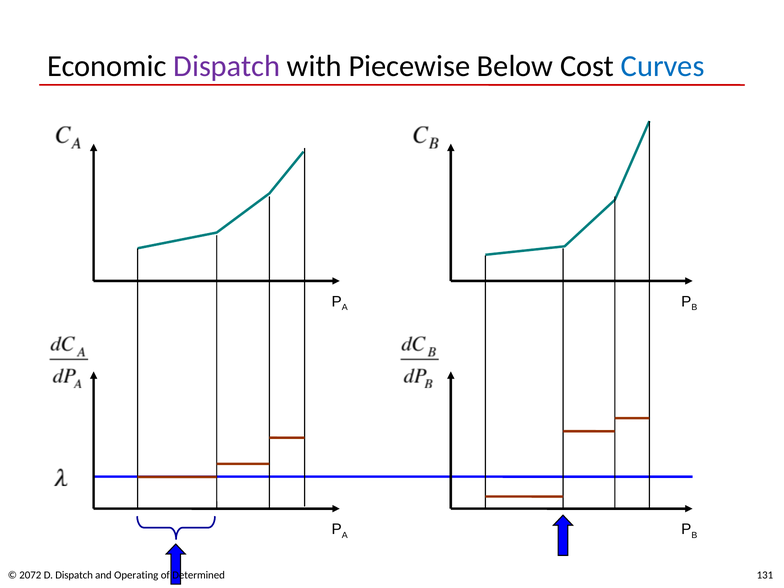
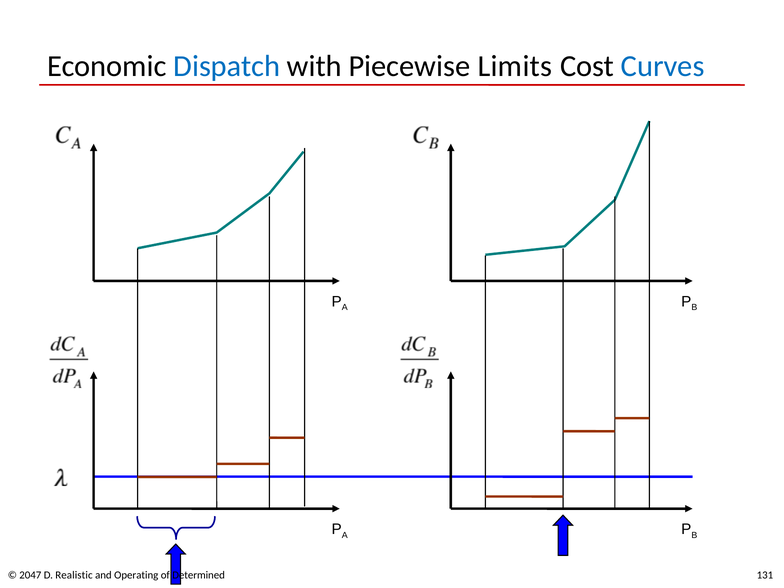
Dispatch at (227, 66) colour: purple -> blue
Below: Below -> Limits
2072: 2072 -> 2047
D Dispatch: Dispatch -> Realistic
